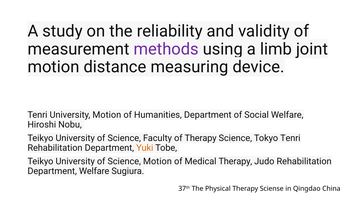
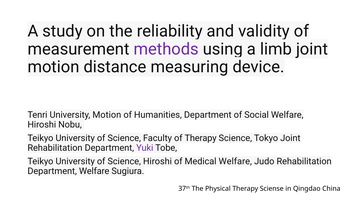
Tokyo Tenri: Tenri -> Joint
Yuki colour: orange -> purple
Motion at (157, 161): Motion -> Hiroshi
Medical Therapy: Therapy -> Welfare
